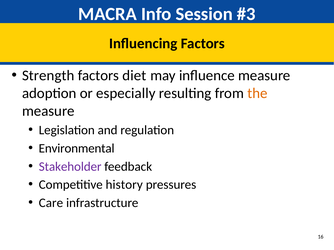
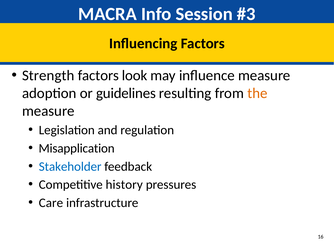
diet: diet -> look
especially: especially -> guidelines
Environmental: Environmental -> Misapplication
Stakeholder colour: purple -> blue
